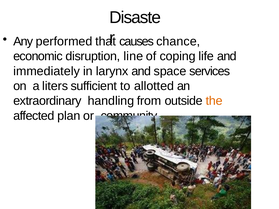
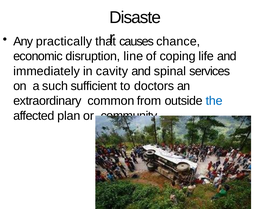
performed: performed -> practically
larynx: larynx -> cavity
space: space -> spinal
liters: liters -> such
allotted: allotted -> doctors
handling: handling -> common
the colour: orange -> blue
